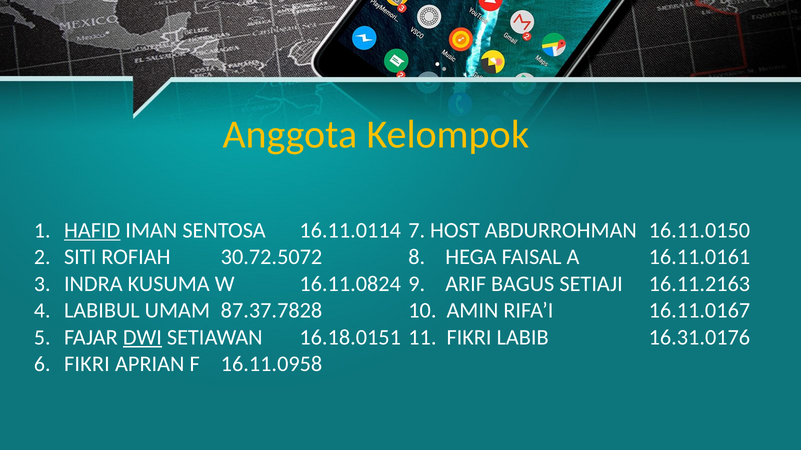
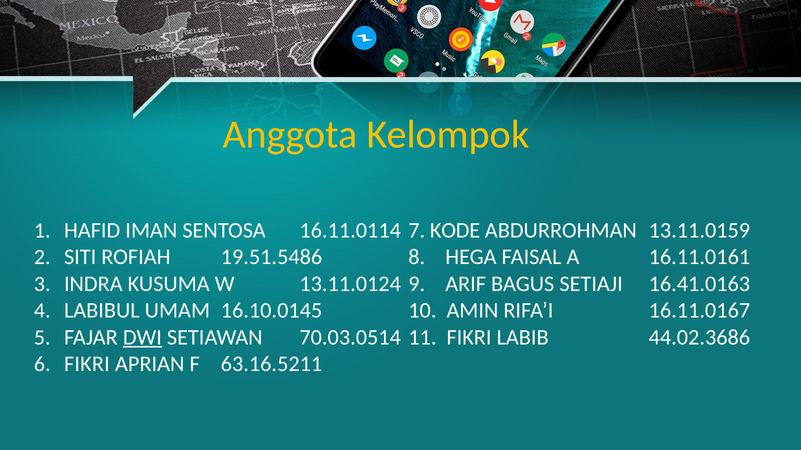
HOST: HOST -> KODE
16.11.0150: 16.11.0150 -> 13.11.0159
HAFID underline: present -> none
30.72.5072: 30.72.5072 -> 19.51.5486
16.11.2163: 16.11.2163 -> 16.41.0163
16.11.0824: 16.11.0824 -> 13.11.0124
87.37.7828: 87.37.7828 -> 16.10.0145
16.31.0176: 16.31.0176 -> 44.02.3686
16.18.0151: 16.18.0151 -> 70.03.0514
16.11.0958: 16.11.0958 -> 63.16.5211
